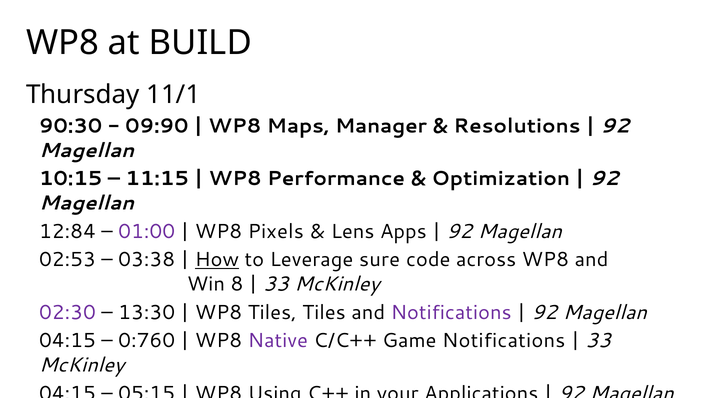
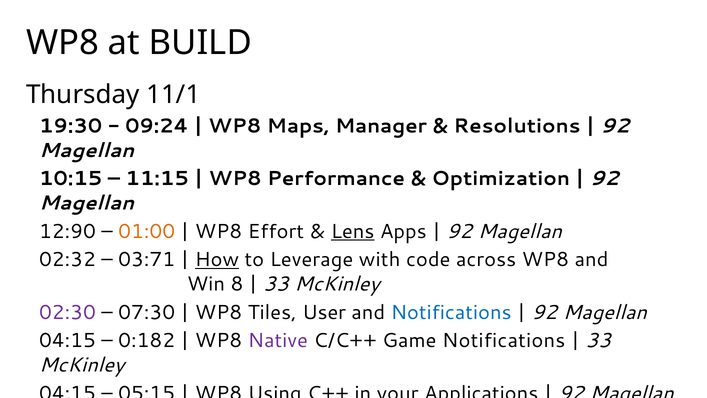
90:30: 90:30 -> 19:30
09:90: 09:90 -> 09:24
12:84: 12:84 -> 12:90
01:00 colour: purple -> orange
Pixels: Pixels -> Effort
Lens underline: none -> present
02:53: 02:53 -> 02:32
03:38: 03:38 -> 03:71
sure: sure -> with
13:30: 13:30 -> 07:30
Tiles Tiles: Tiles -> User
Notifications at (451, 312) colour: purple -> blue
0:760: 0:760 -> 0:182
